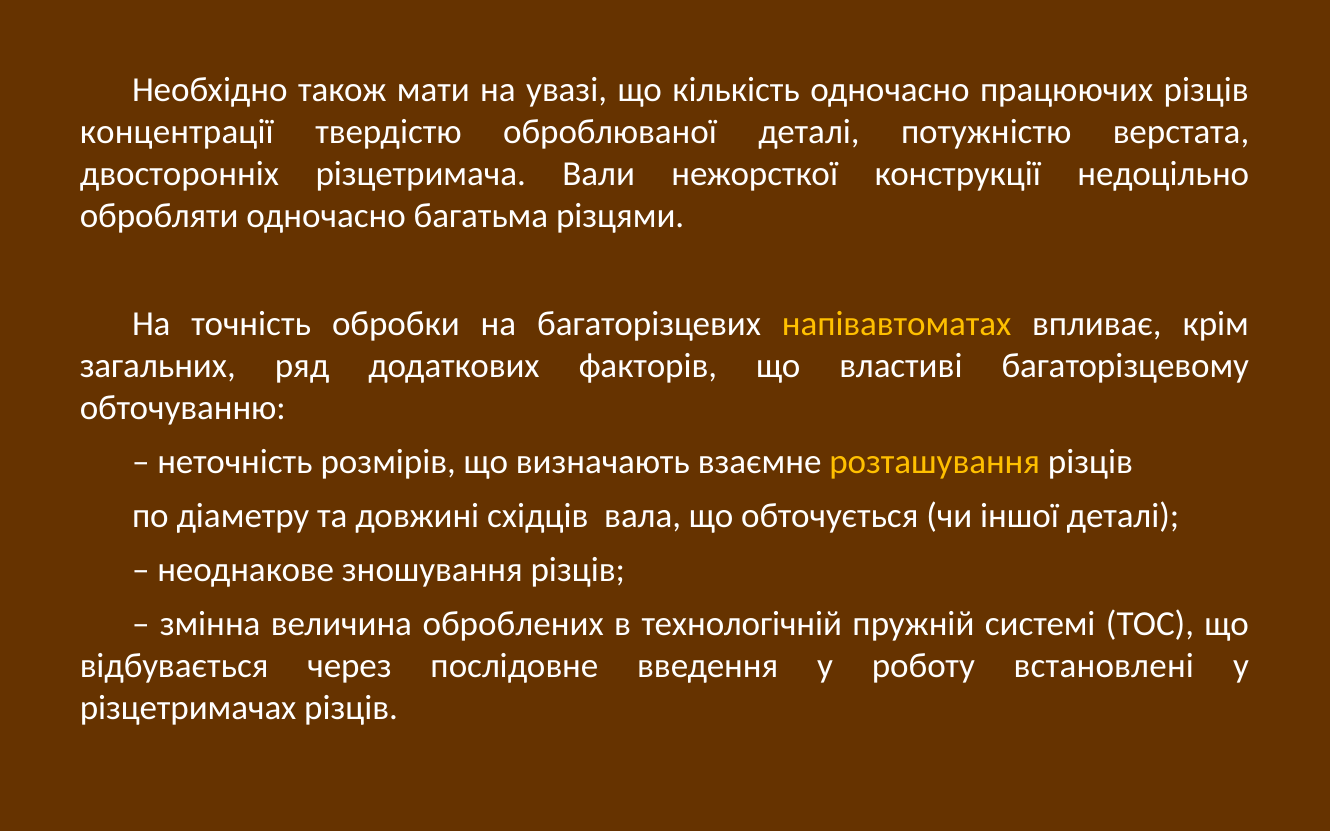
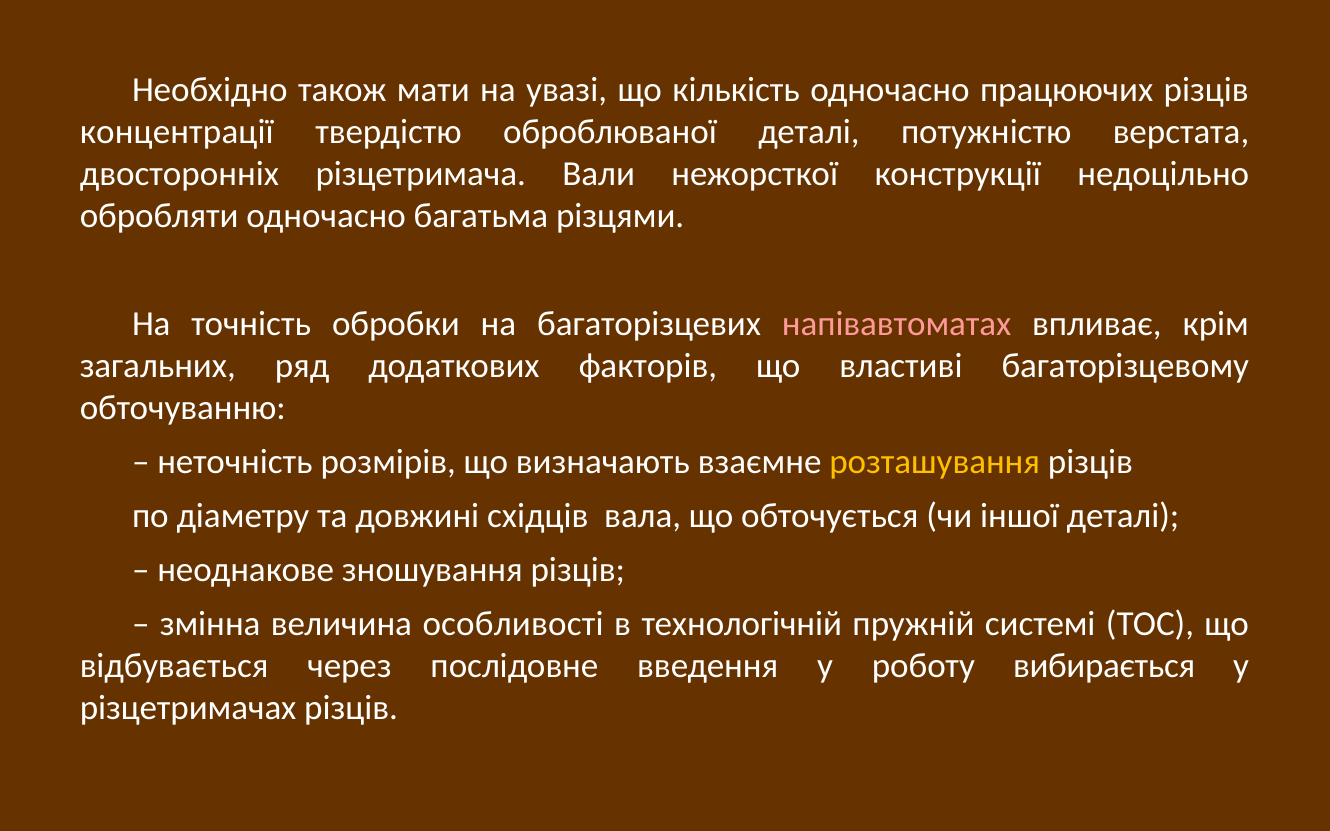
напівавтоматах colour: yellow -> pink
оброблених: оброблених -> особливості
встановлені: встановлені -> вибирається
